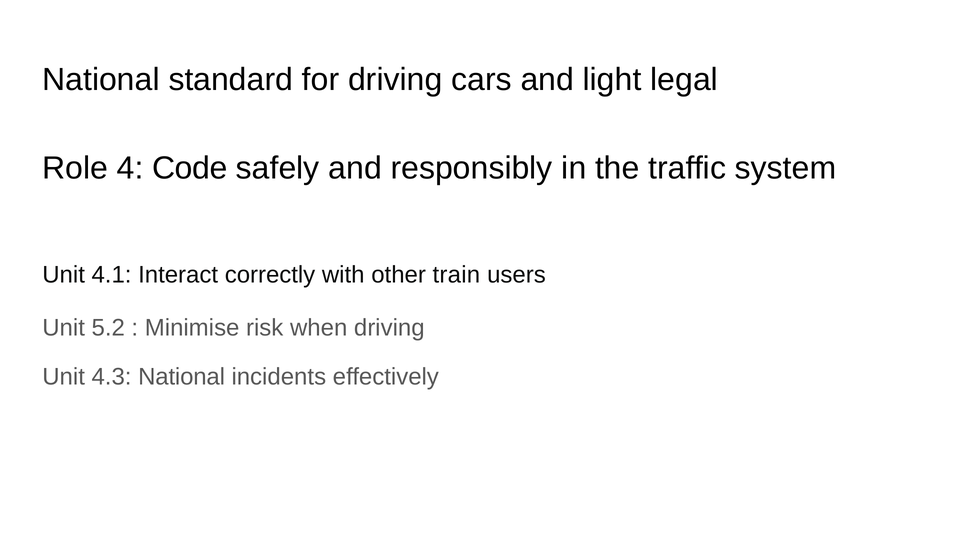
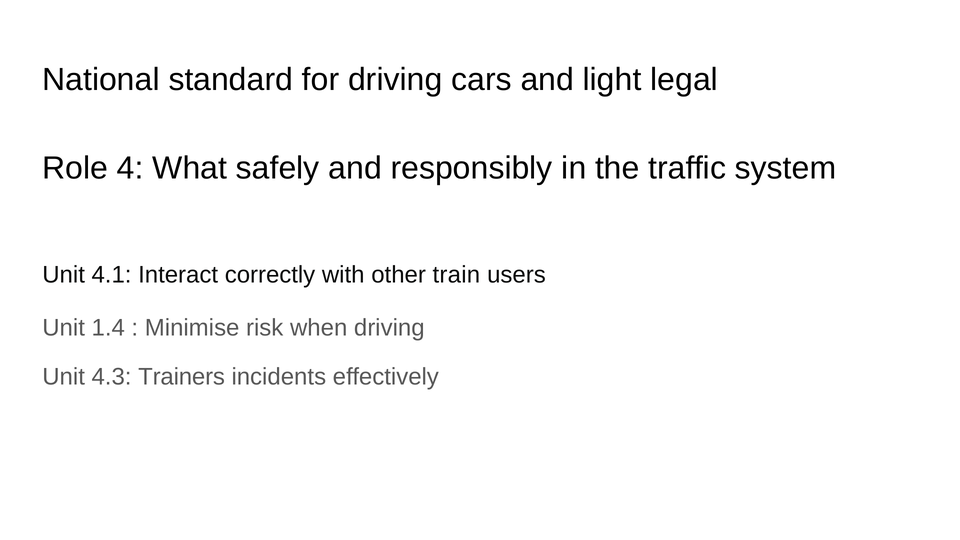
Code: Code -> What
5.2: 5.2 -> 1.4
4.3 National: National -> Trainers
